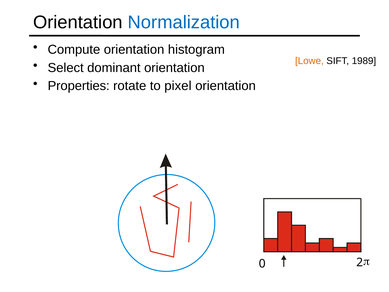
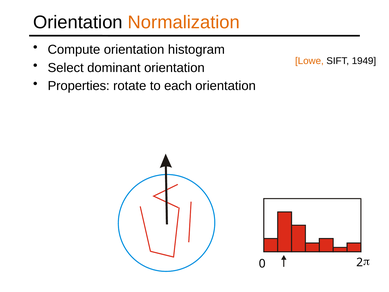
Normalization colour: blue -> orange
1989: 1989 -> 1949
pixel: pixel -> each
